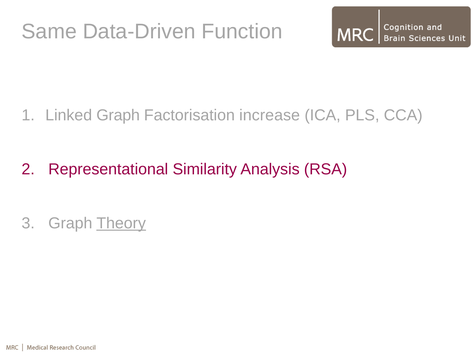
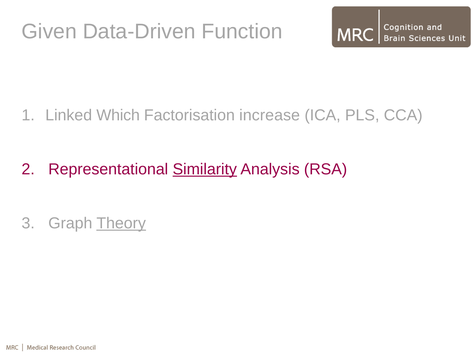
Same: Same -> Given
Linked Graph: Graph -> Which
Similarity underline: none -> present
